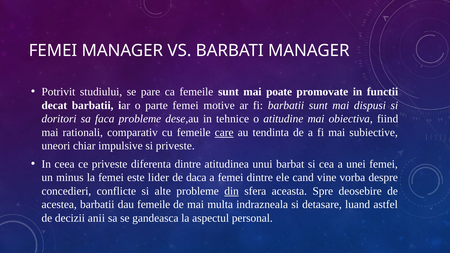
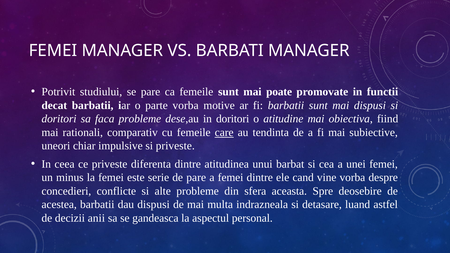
parte femei: femei -> vorba
in tehnice: tehnice -> doritori
lider: lider -> serie
de daca: daca -> pare
din underline: present -> none
dau femeile: femeile -> dispusi
